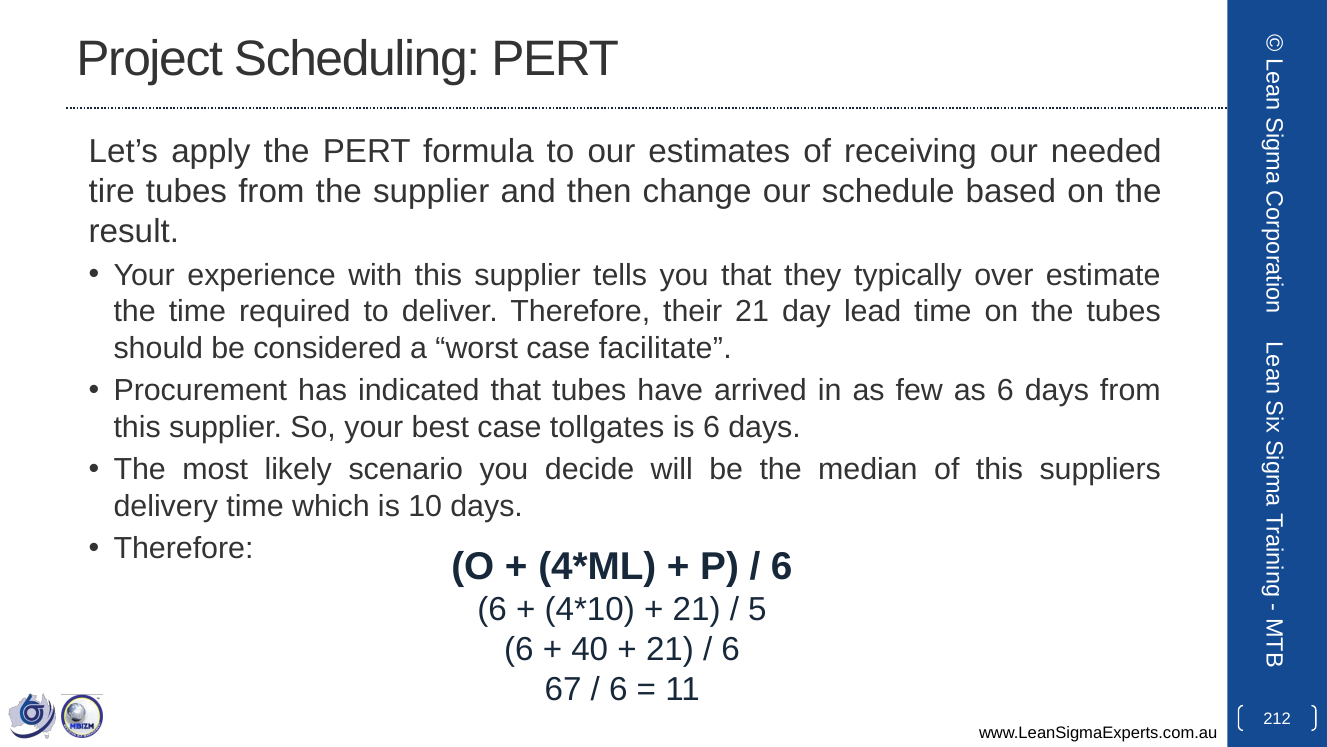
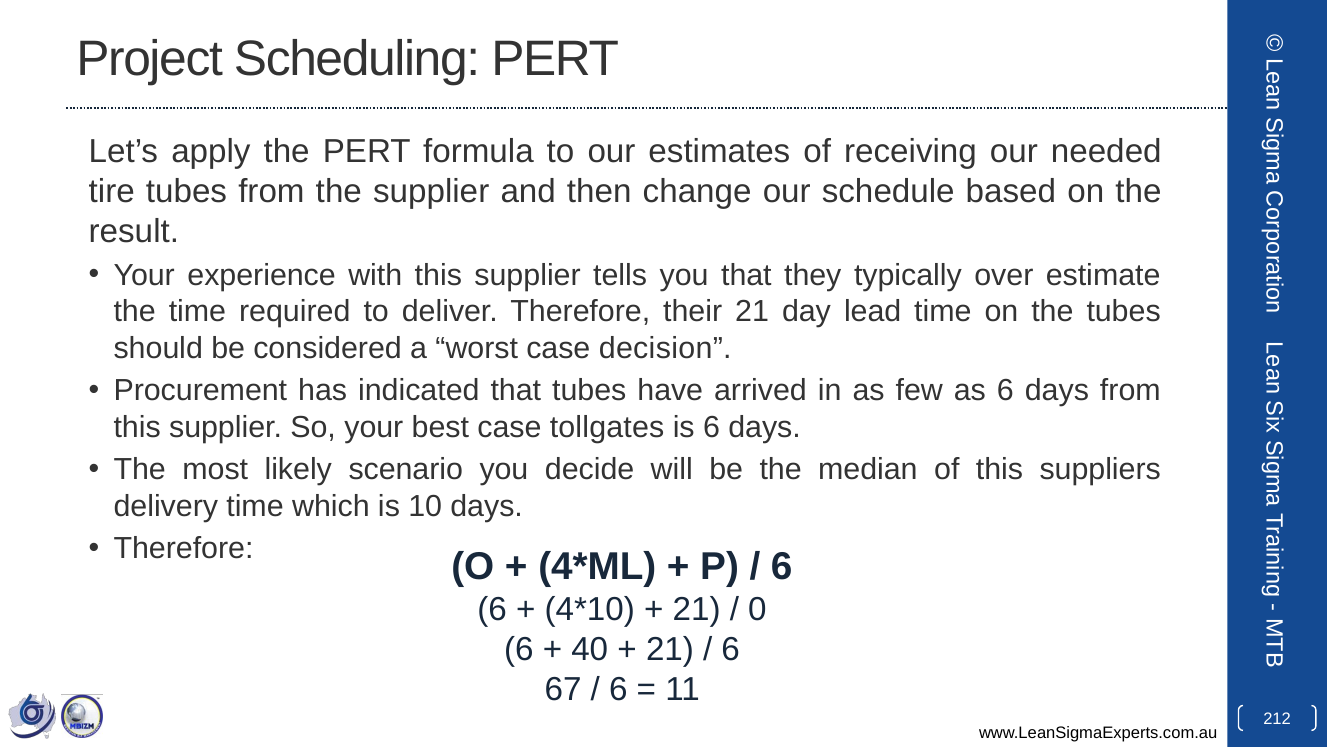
facilitate: facilitate -> decision
5: 5 -> 0
